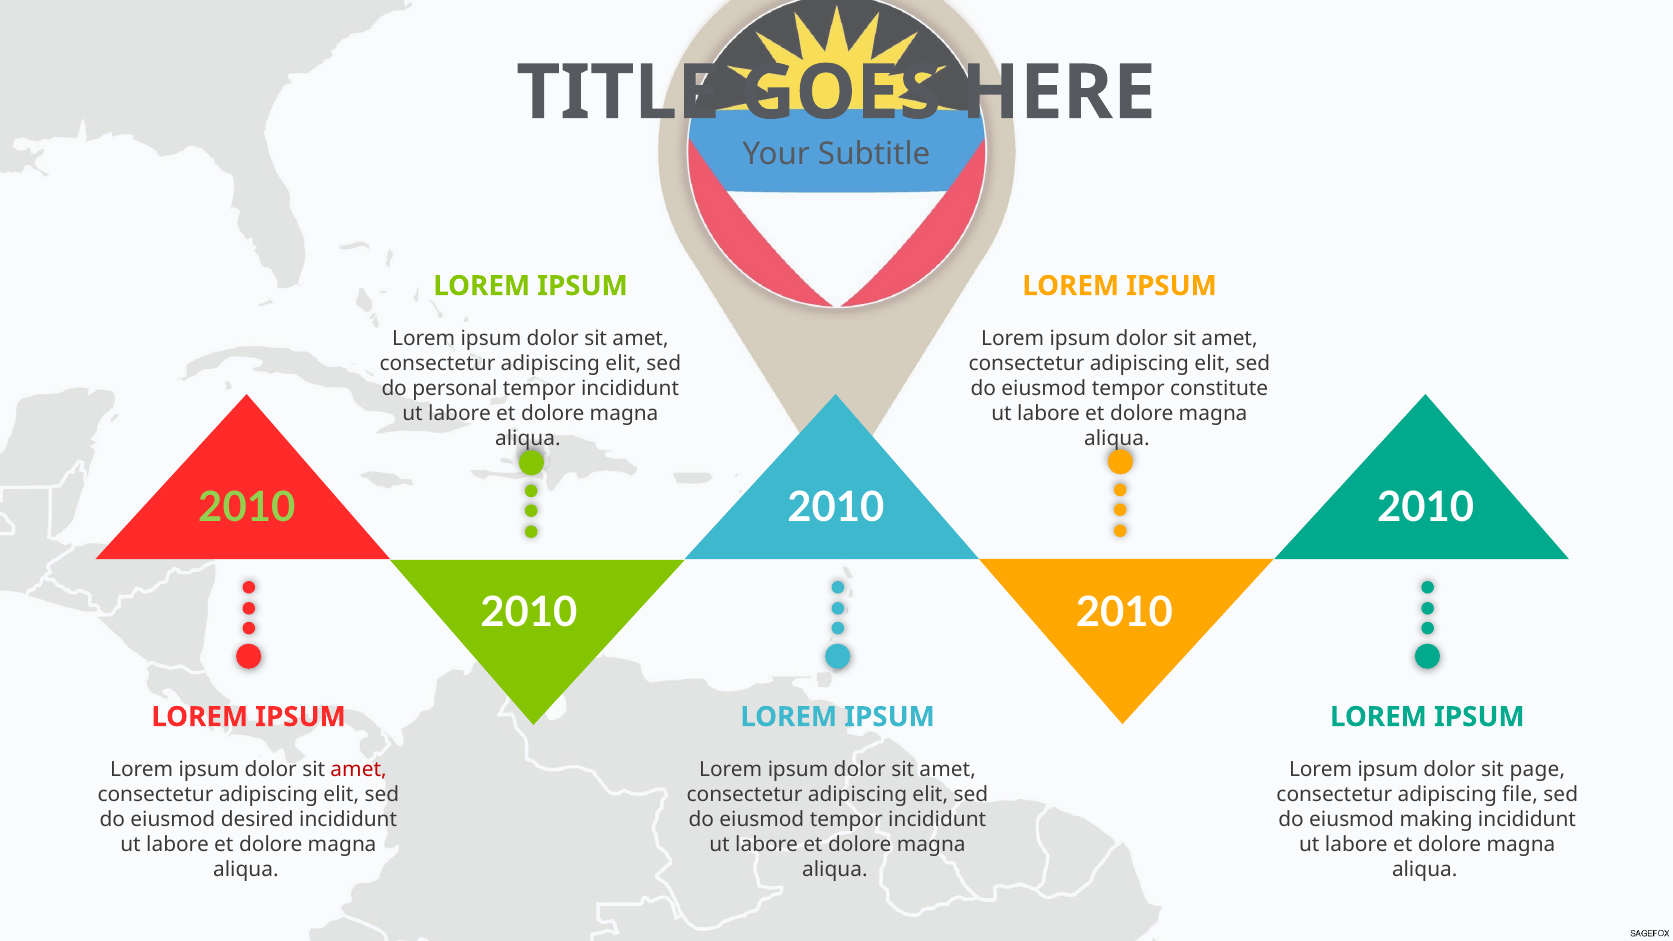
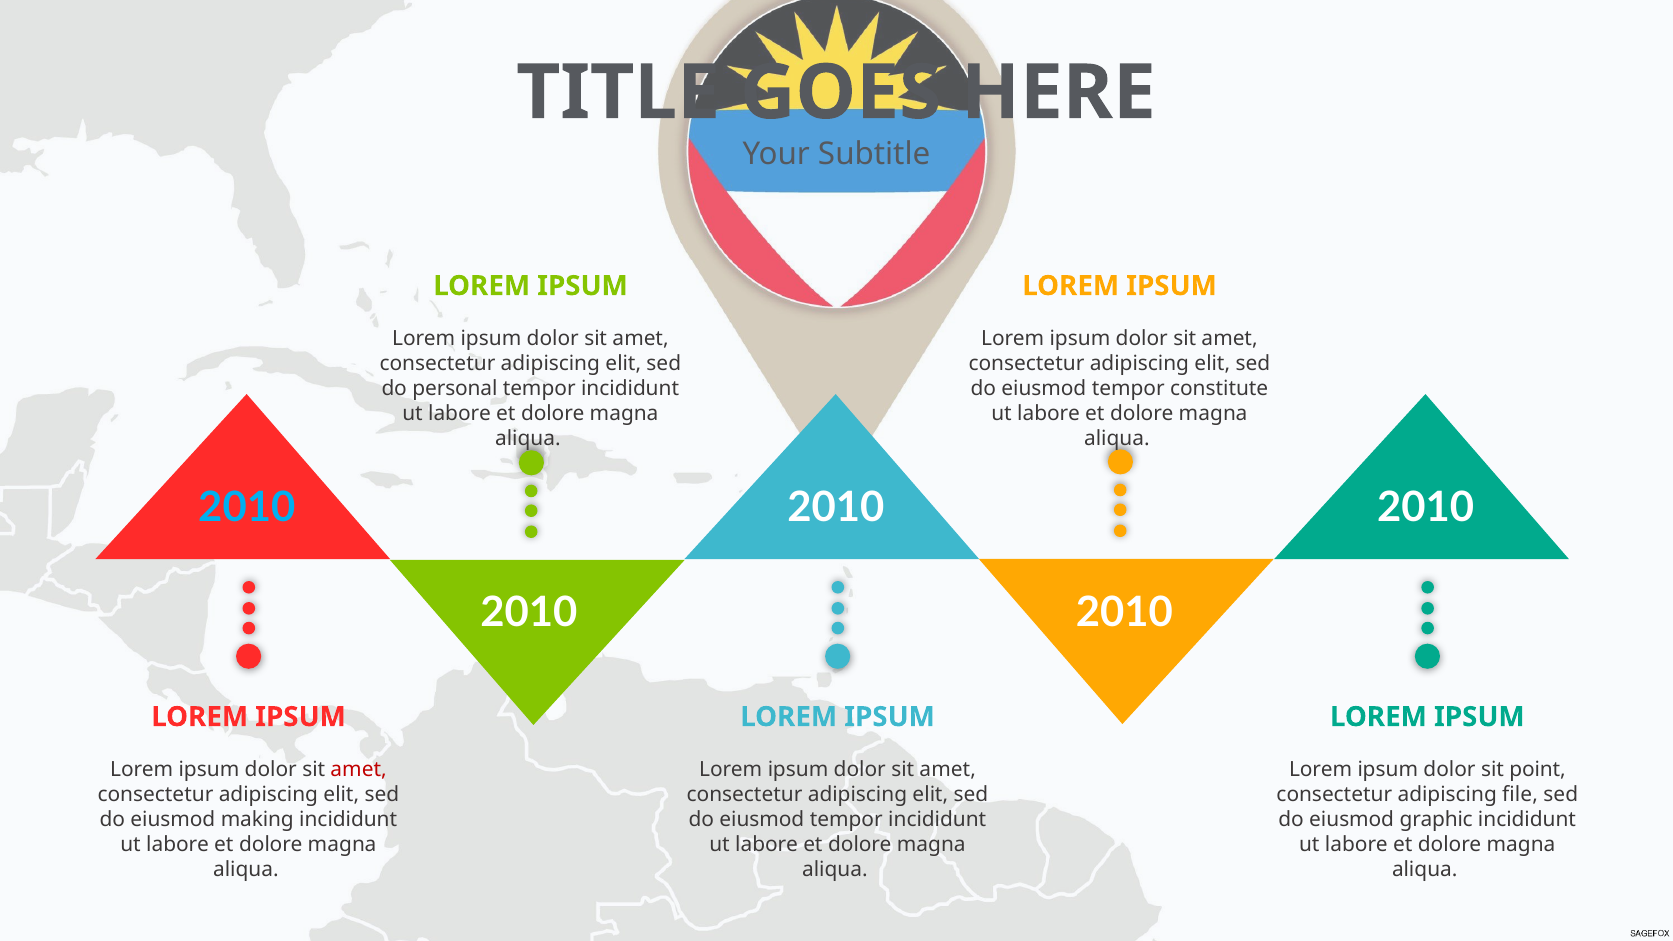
2010 at (247, 508) colour: light green -> light blue
page: page -> point
desired: desired -> making
making: making -> graphic
